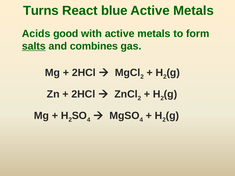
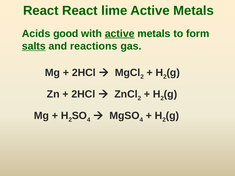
Turns at (41, 11): Turns -> React
blue: blue -> lime
active at (120, 34) underline: none -> present
combines: combines -> reactions
